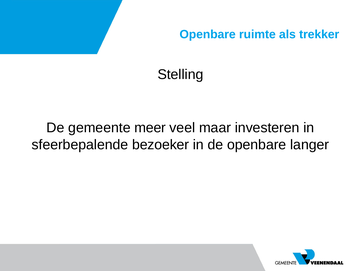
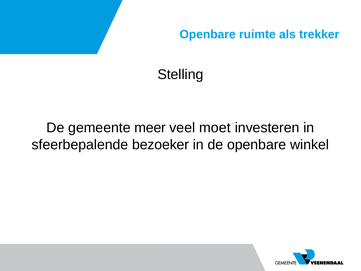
maar: maar -> moet
langer: langer -> winkel
